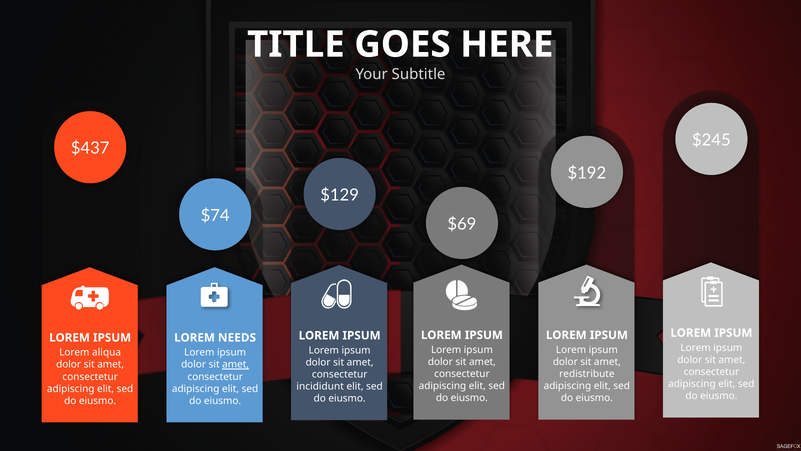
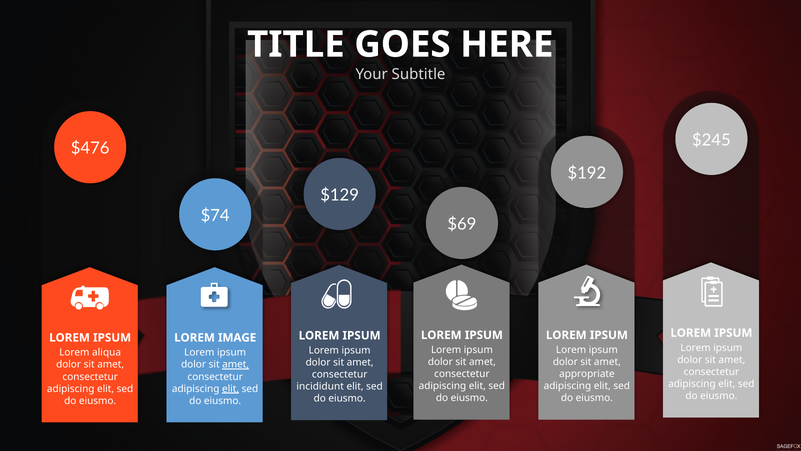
$437: $437 -> $476
NEEDS: NEEDS -> IMAGE
redistribute: redistribute -> appropriate
elit at (231, 388) underline: none -> present
